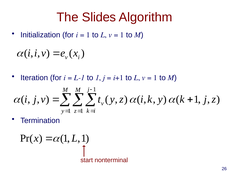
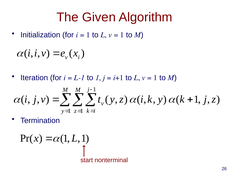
Slides: Slides -> Given
